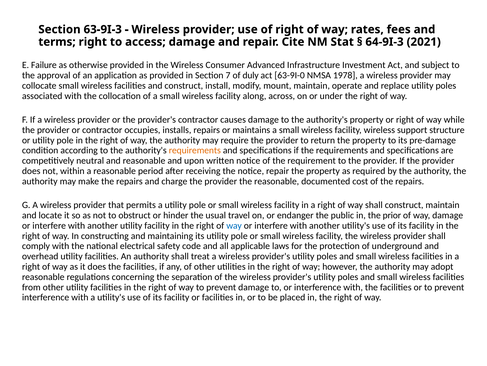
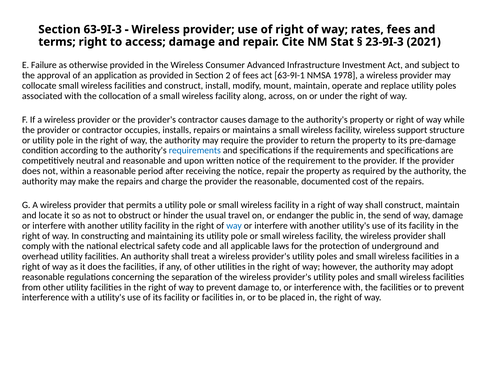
64-9I-3: 64-9I-3 -> 23-9I-3
7: 7 -> 2
of duly: duly -> fees
63-9I-0: 63-9I-0 -> 63-9I-1
requirements at (195, 150) colour: orange -> blue
prior: prior -> send
